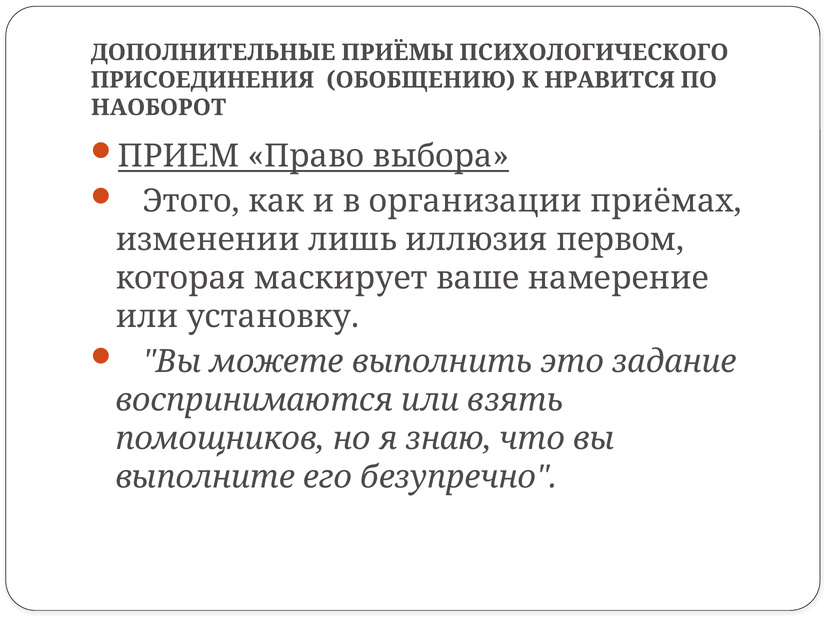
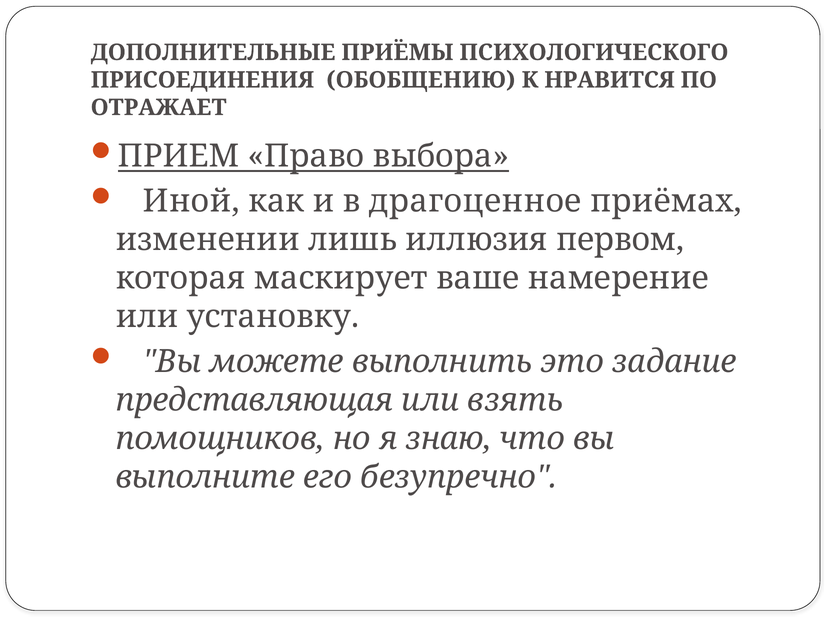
НАОБОРОТ: НАОБОРОТ -> ОТРАЖАЕТ
Этого: Этого -> Иной
организации: организации -> драгоценное
воспринимаются: воспринимаются -> представляющая
